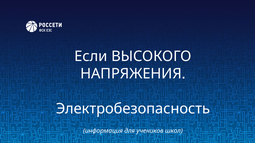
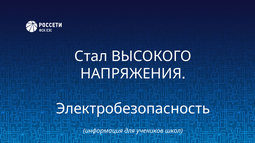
Если: Если -> Стал
